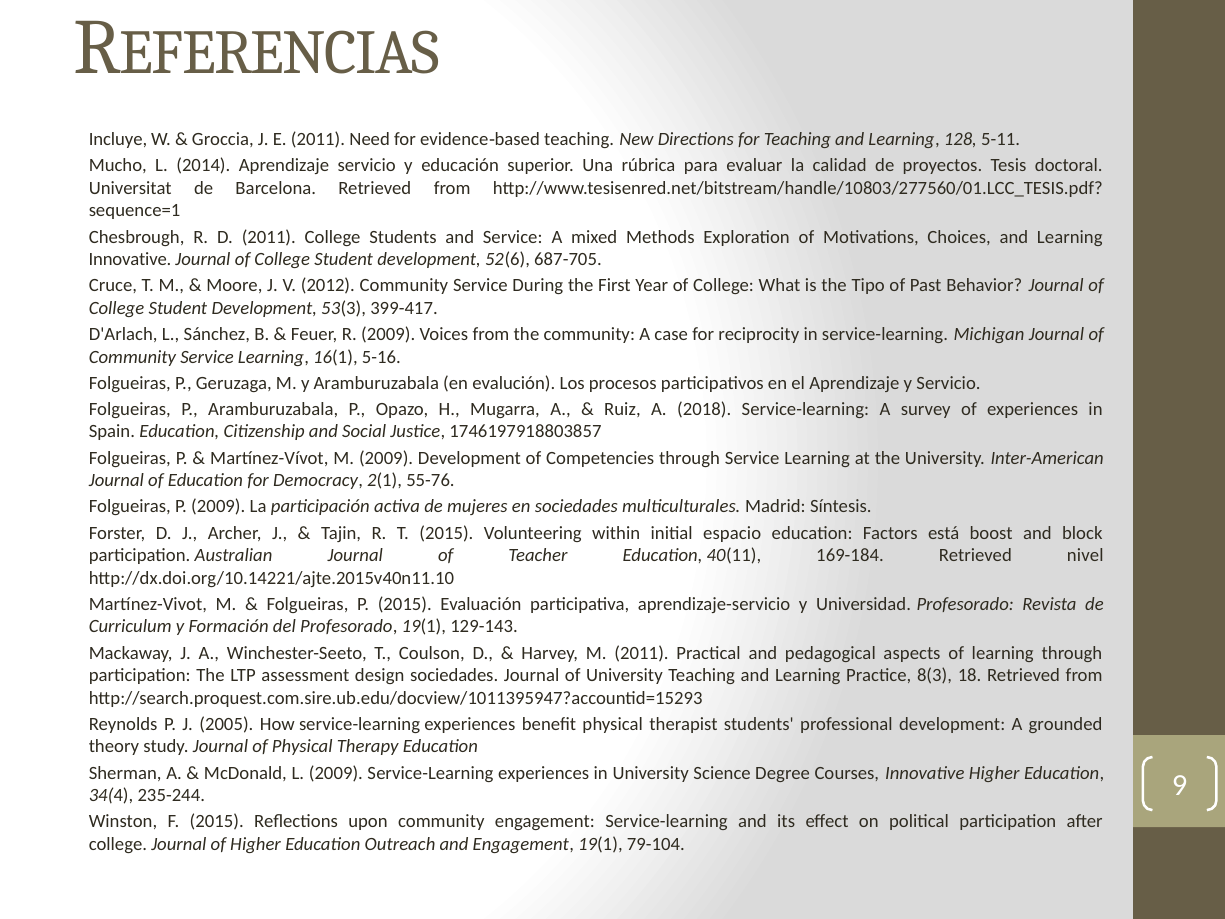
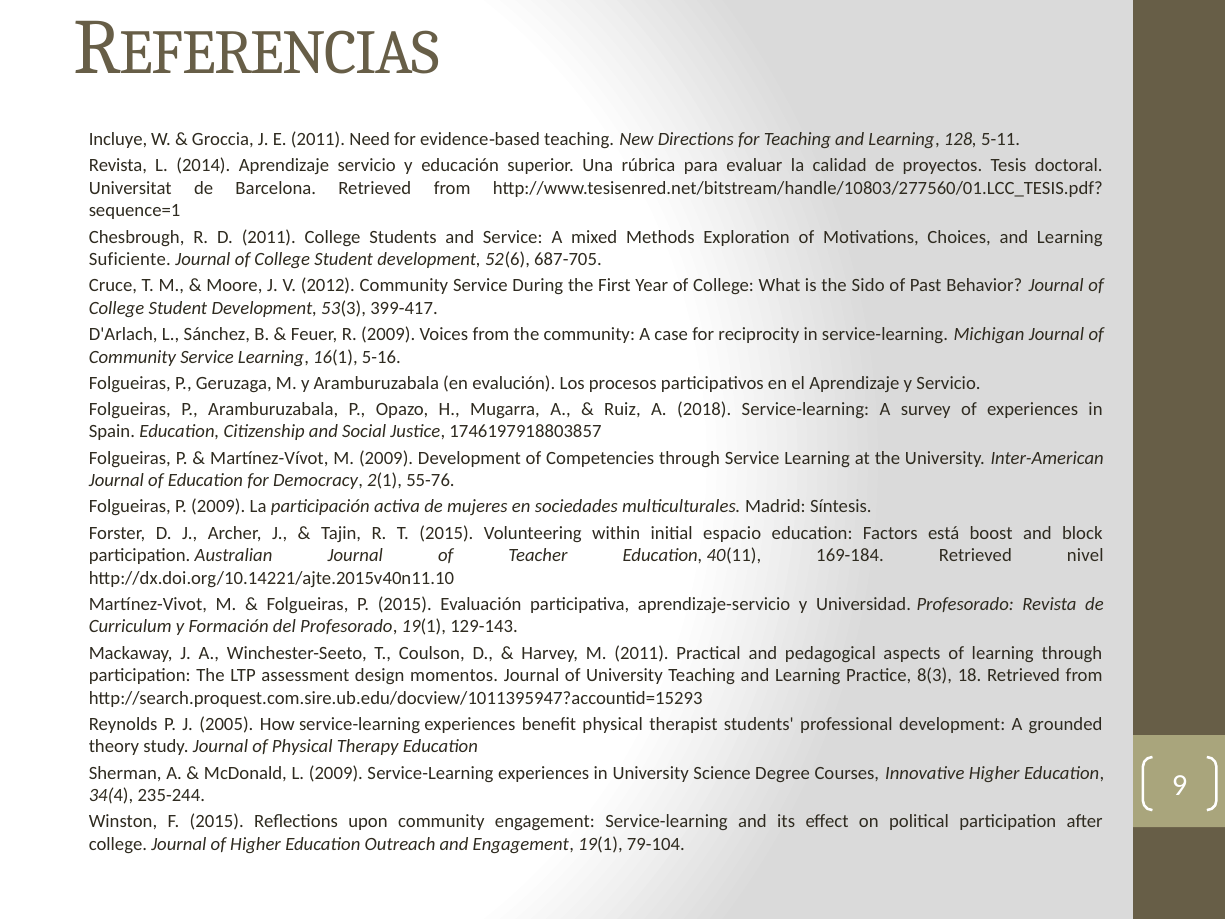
Mucho at (118, 166): Mucho -> Revista
Innovative at (130, 259): Innovative -> Suficiente
Tipo: Tipo -> Sido
design sociedades: sociedades -> momentos
